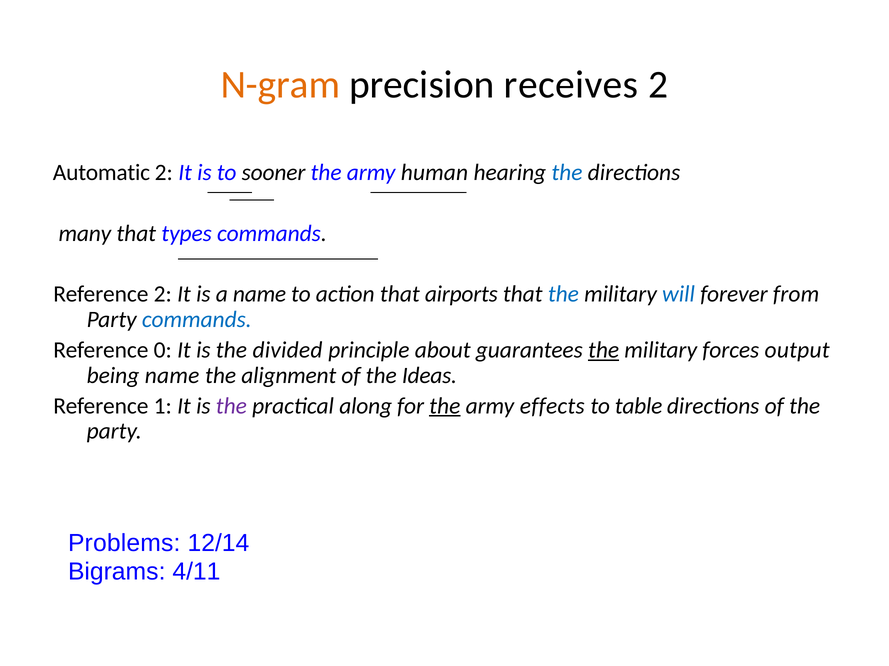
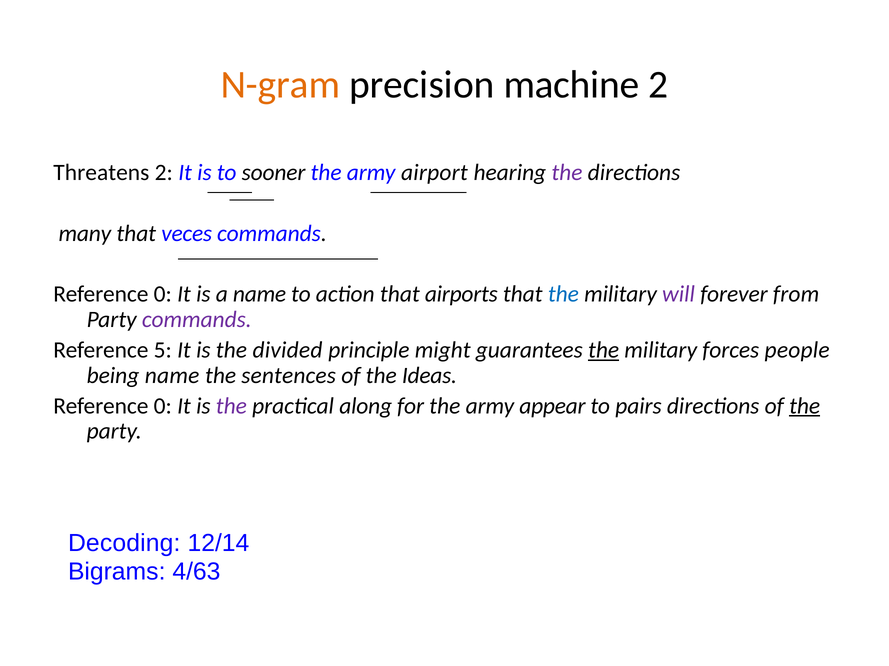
receives: receives -> machine
Automatic: Automatic -> Threatens
human: human -> airport
the at (567, 173) colour: blue -> purple
types: types -> veces
2 at (163, 295): 2 -> 0
will colour: blue -> purple
commands at (197, 320) colour: blue -> purple
0: 0 -> 5
about: about -> might
output: output -> people
alignment: alignment -> sentences
1 at (163, 406): 1 -> 0
the at (445, 406) underline: present -> none
effects: effects -> appear
table: table -> pairs
the at (805, 406) underline: none -> present
Problems: Problems -> Decoding
4/11: 4/11 -> 4/63
